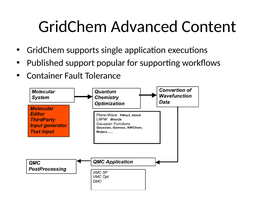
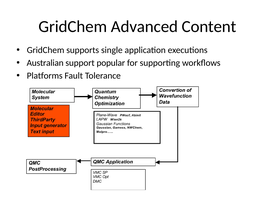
Published: Published -> Australian
Container: Container -> Platforms
